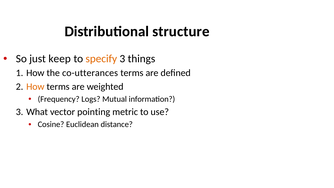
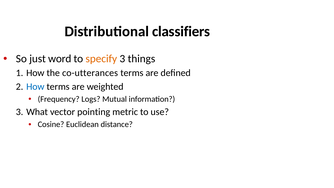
structure: structure -> classifiers
keep: keep -> word
How at (35, 87) colour: orange -> blue
